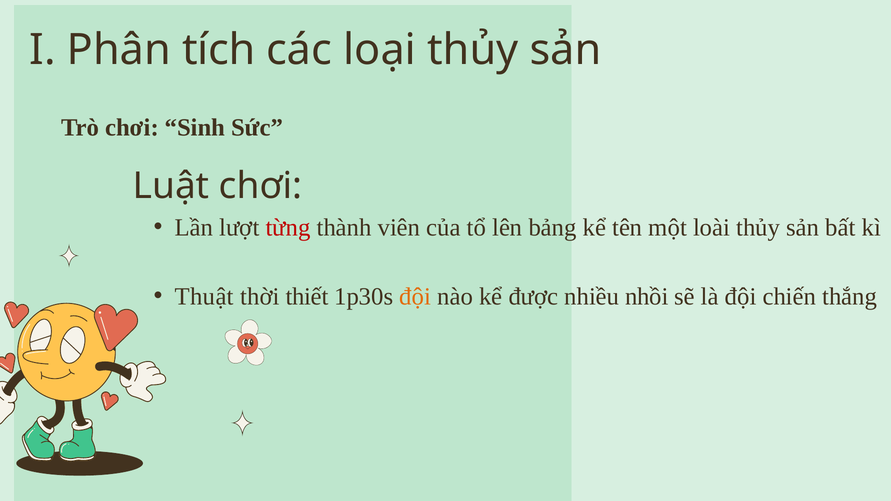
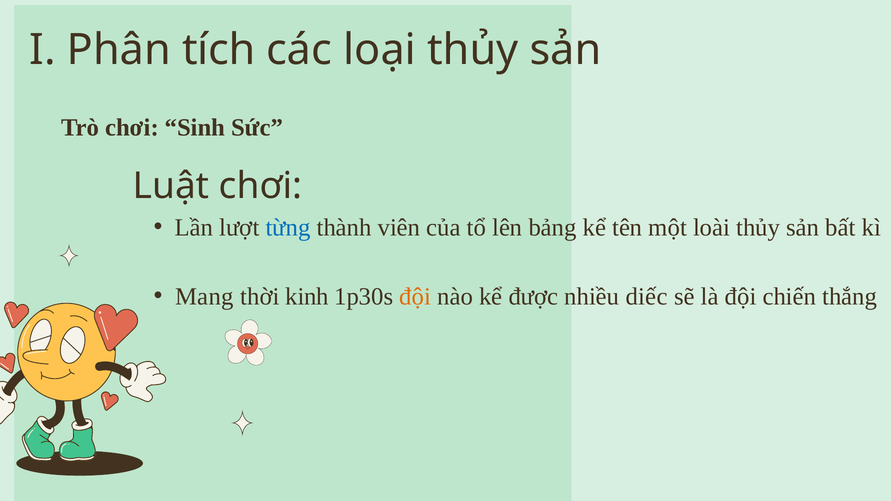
từng colour: red -> blue
Thuật: Thuật -> Mang
thiết: thiết -> kinh
nhồi: nhồi -> diếc
